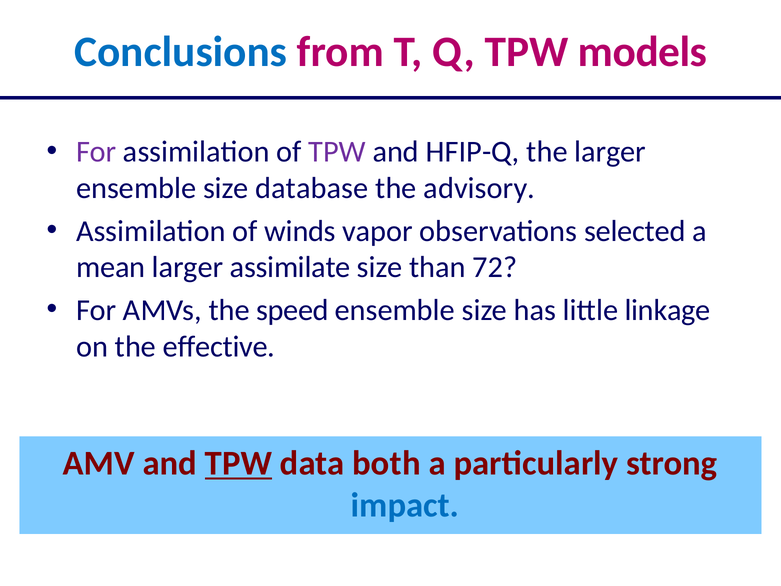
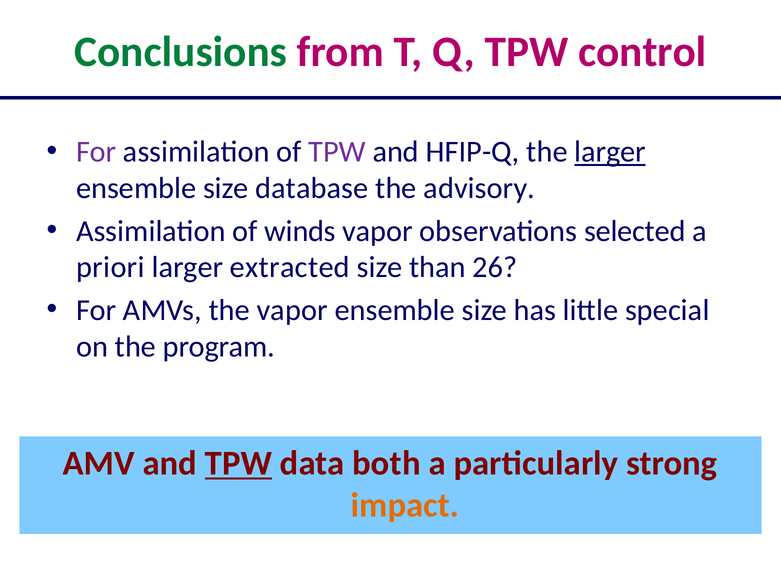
Conclusions colour: blue -> green
models: models -> control
larger at (610, 152) underline: none -> present
mean: mean -> priori
assimilate: assimilate -> extracted
72: 72 -> 26
the speed: speed -> vapor
linkage: linkage -> special
effective: effective -> program
impact colour: blue -> orange
